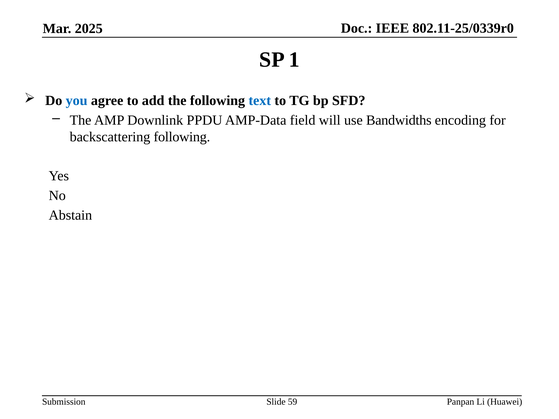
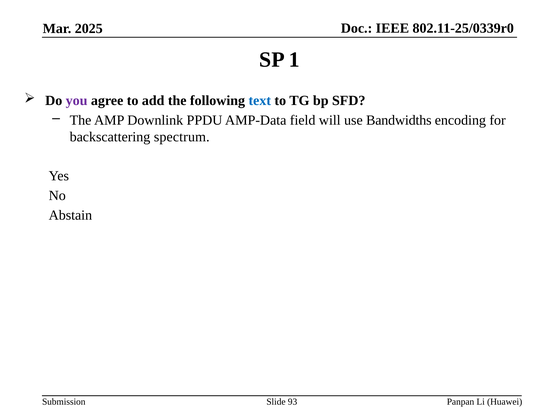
you colour: blue -> purple
backscattering following: following -> spectrum
59: 59 -> 93
